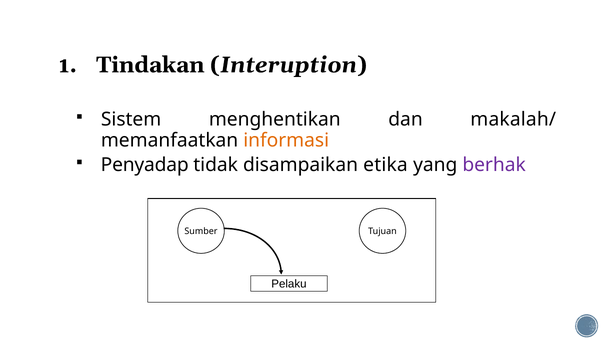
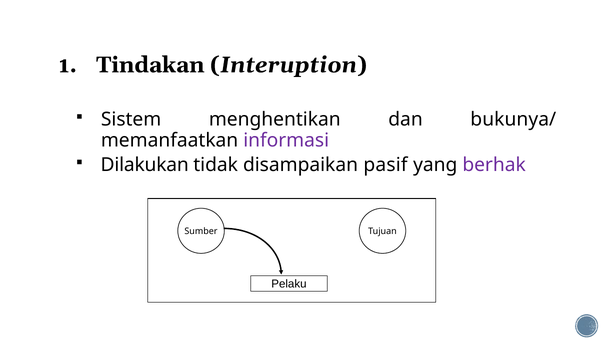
makalah/: makalah/ -> bukunya/
informasi colour: orange -> purple
Penyadap: Penyadap -> Dilakukan
etika: etika -> pasif
